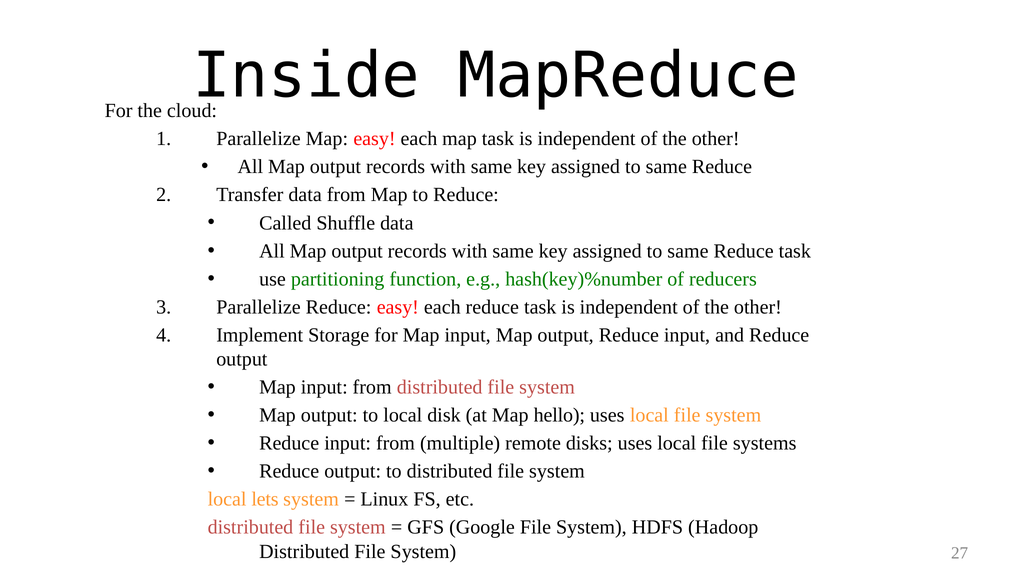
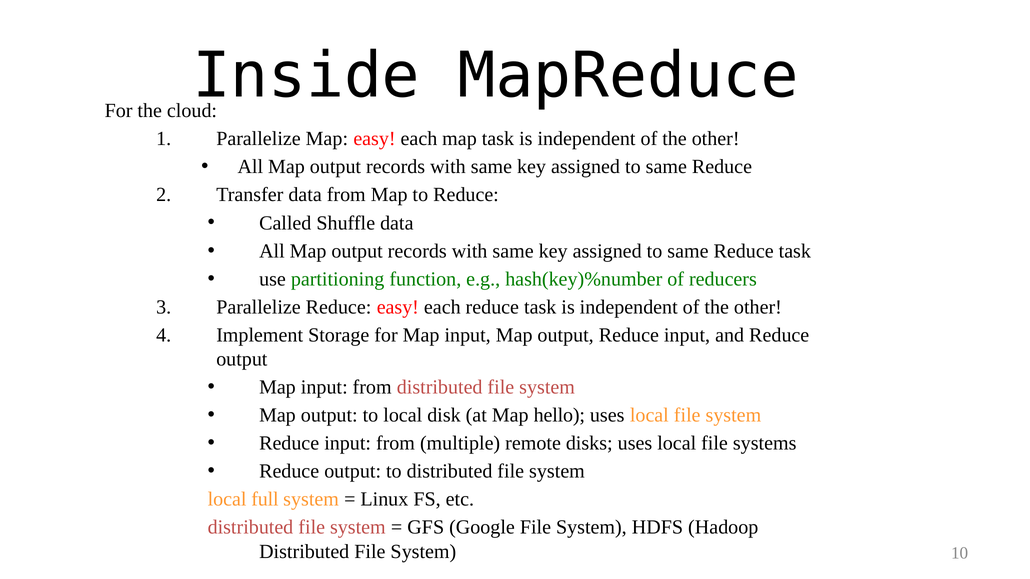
lets: lets -> full
27: 27 -> 10
